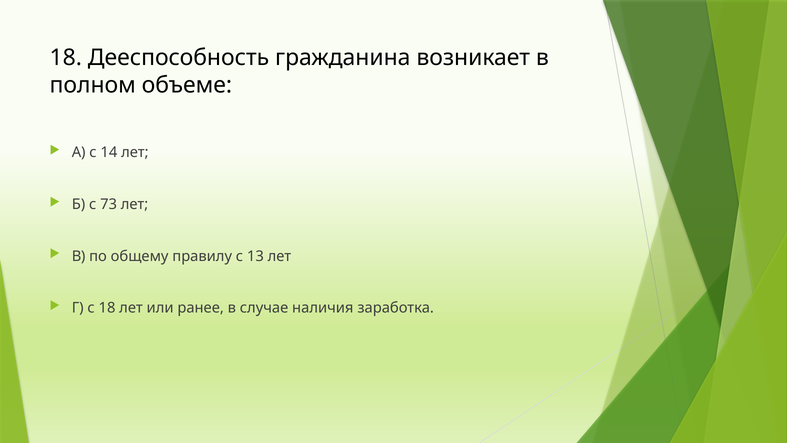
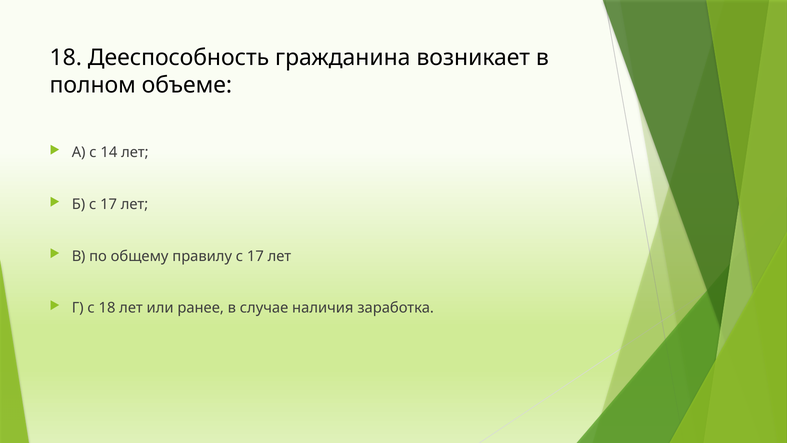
Б с 73: 73 -> 17
правилу с 13: 13 -> 17
